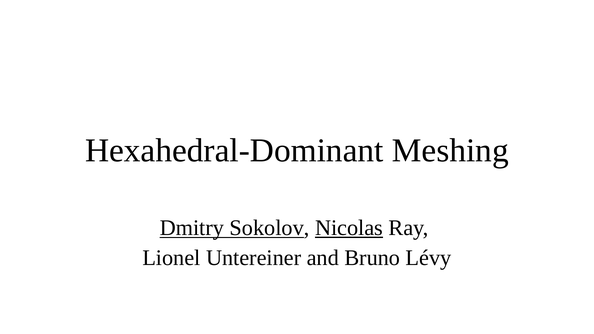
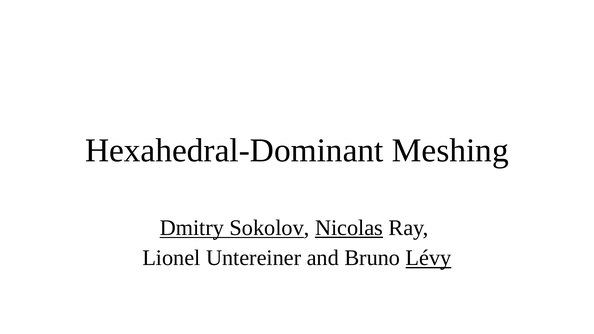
Lévy underline: none -> present
